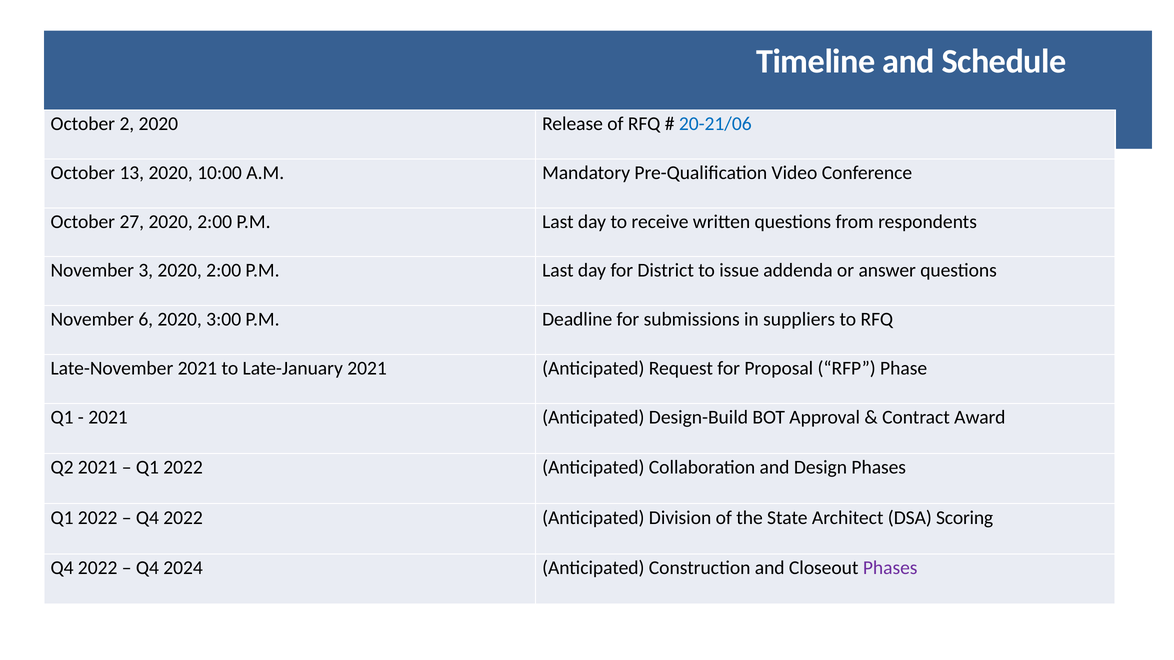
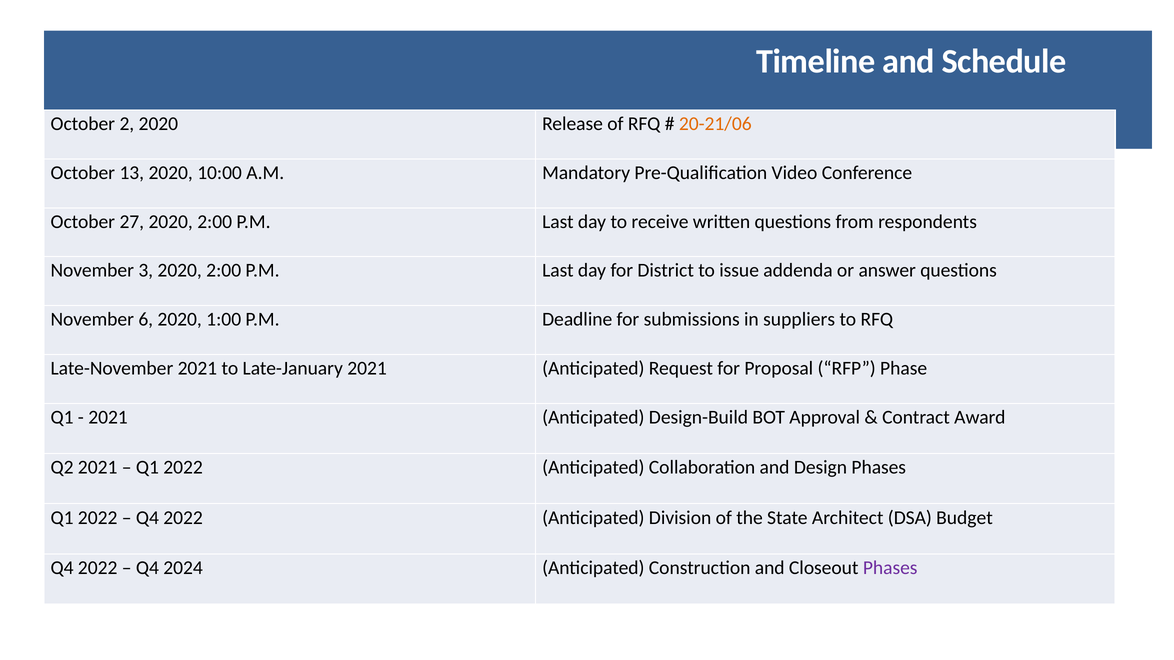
20-21/06 colour: blue -> orange
3:00: 3:00 -> 1:00
Scoring: Scoring -> Budget
